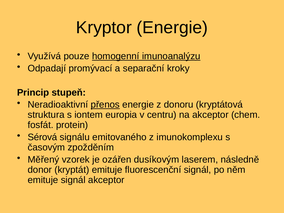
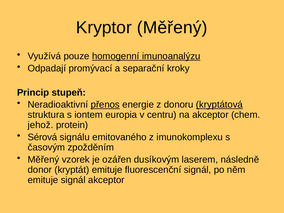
Kryptor Energie: Energie -> Měřený
kryptátová underline: none -> present
fosfát: fosfát -> jehož
